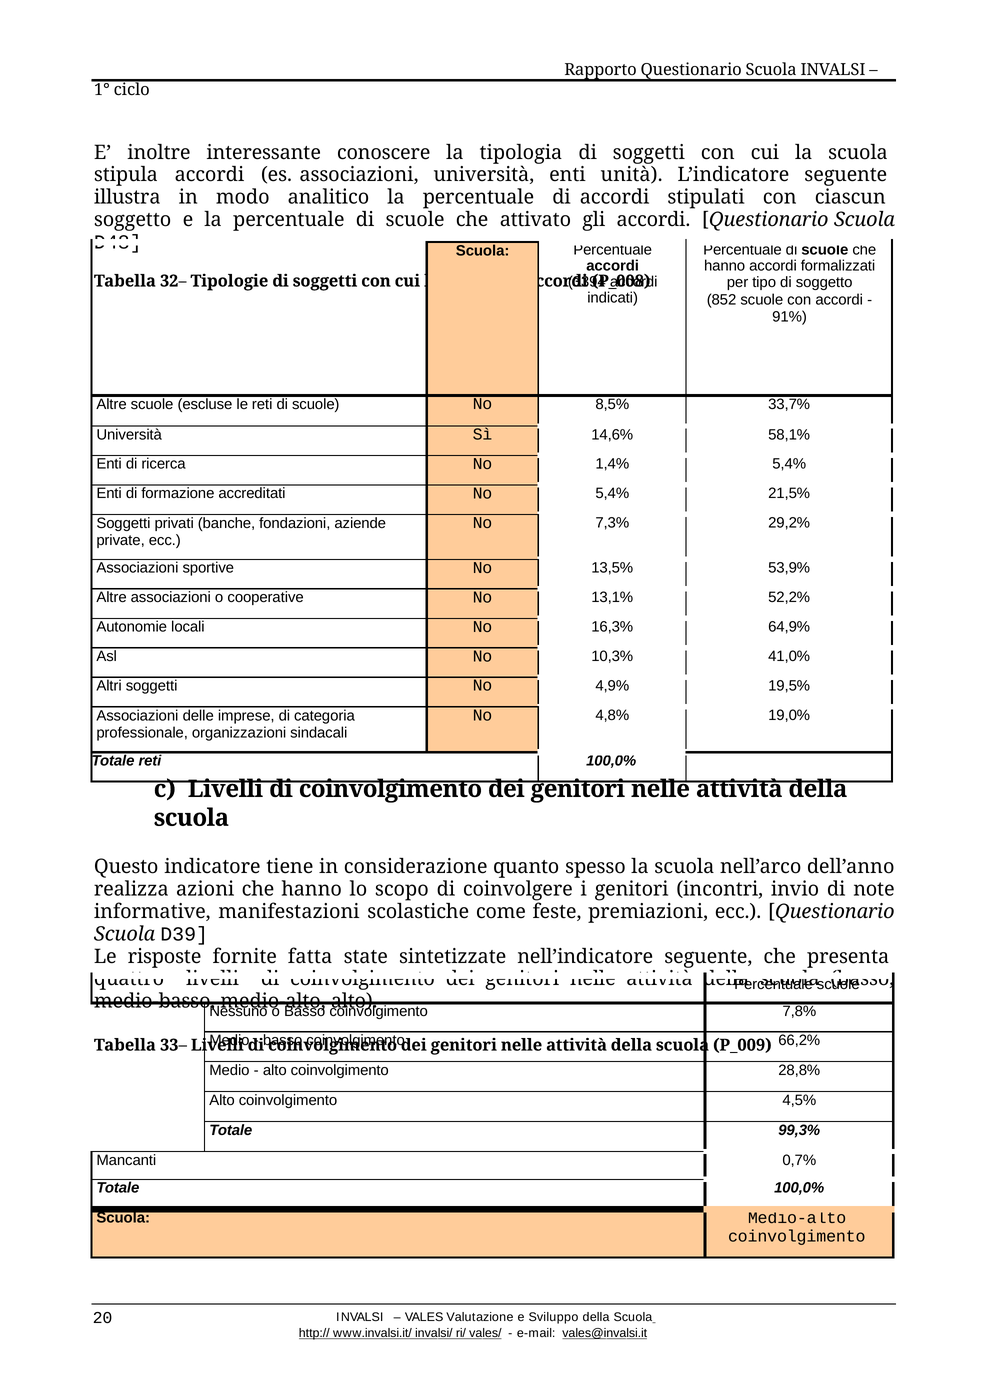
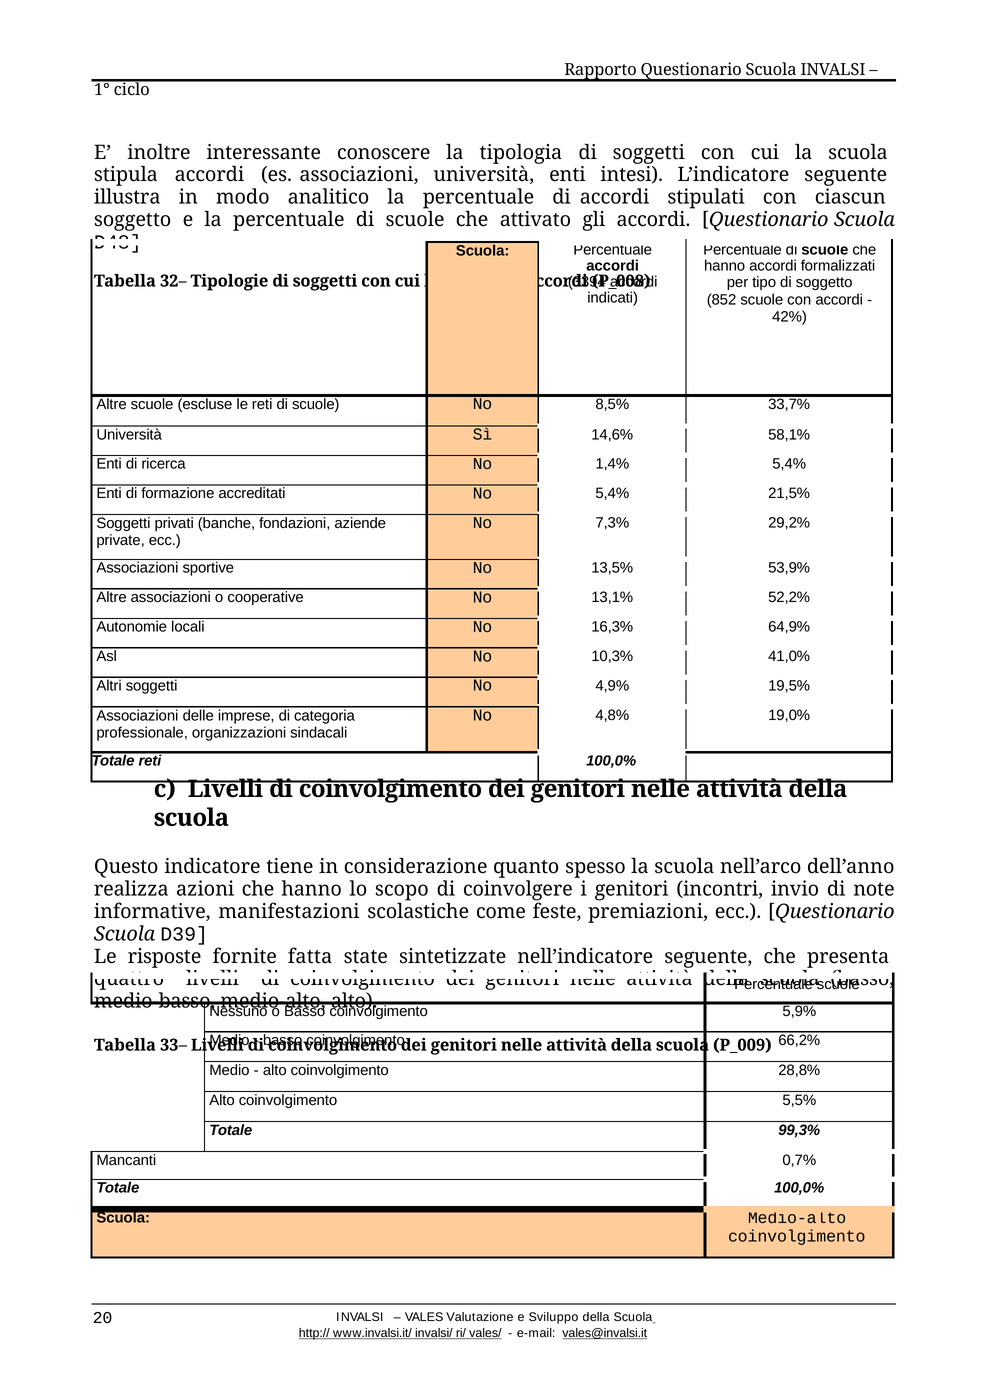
unità: unità -> intesi
91%: 91% -> 42%
7,8%: 7,8% -> 5,9%
4,5%: 4,5% -> 5,5%
